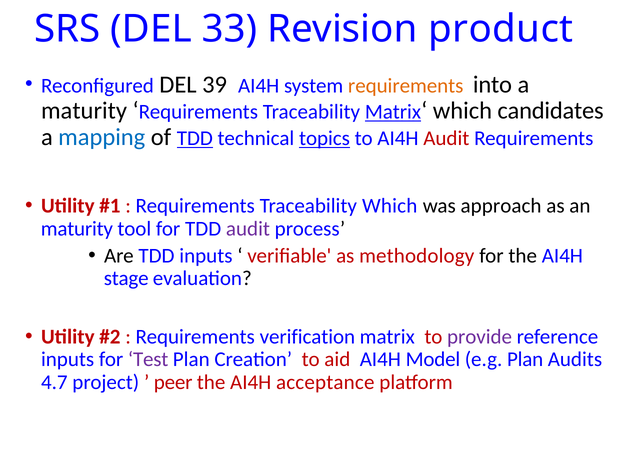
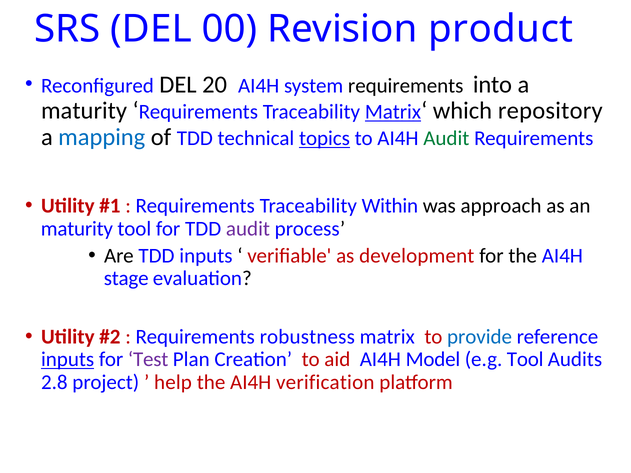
33: 33 -> 00
39: 39 -> 20
requirements at (406, 86) colour: orange -> black
candidates: candidates -> repository
TDD at (195, 139) underline: present -> none
Audit at (446, 139) colour: red -> green
Traceability Which: Which -> Within
methodology: methodology -> development
verification: verification -> robustness
provide colour: purple -> blue
inputs at (68, 360) underline: none -> present
e.g Plan: Plan -> Tool
4.7: 4.7 -> 2.8
peer: peer -> help
acceptance: acceptance -> verification
